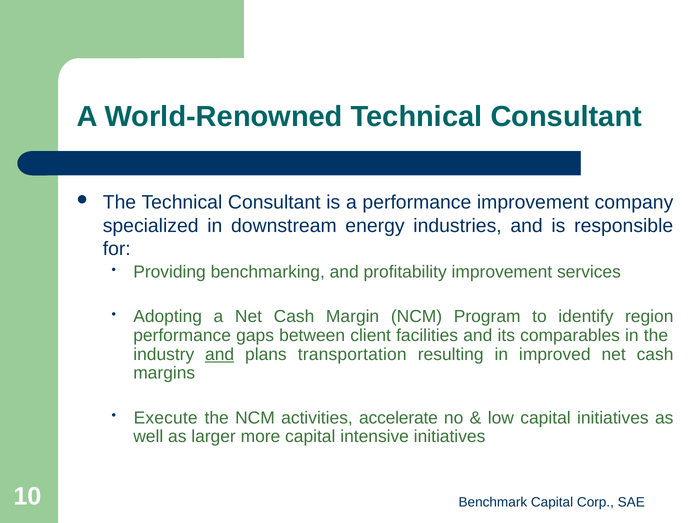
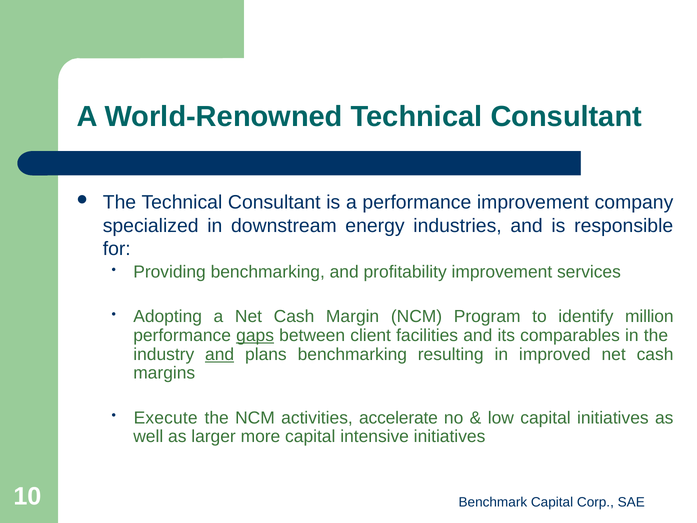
region: region -> million
gaps underline: none -> present
plans transportation: transportation -> benchmarking
